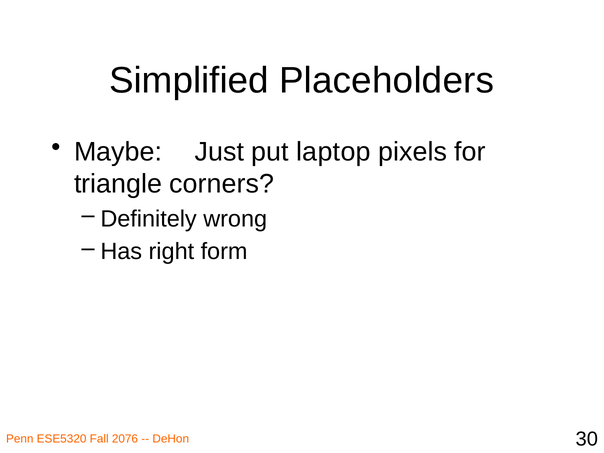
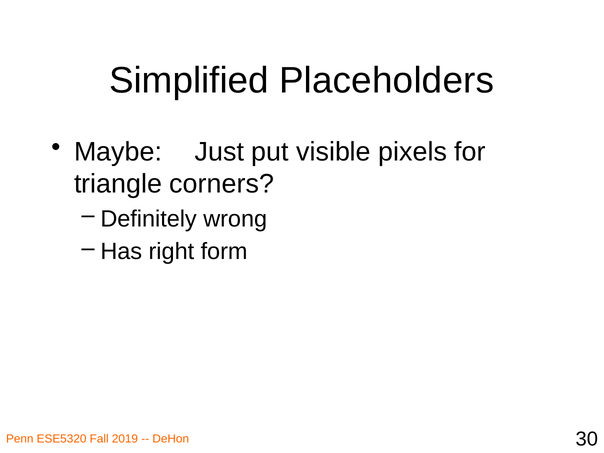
laptop: laptop -> visible
2076: 2076 -> 2019
